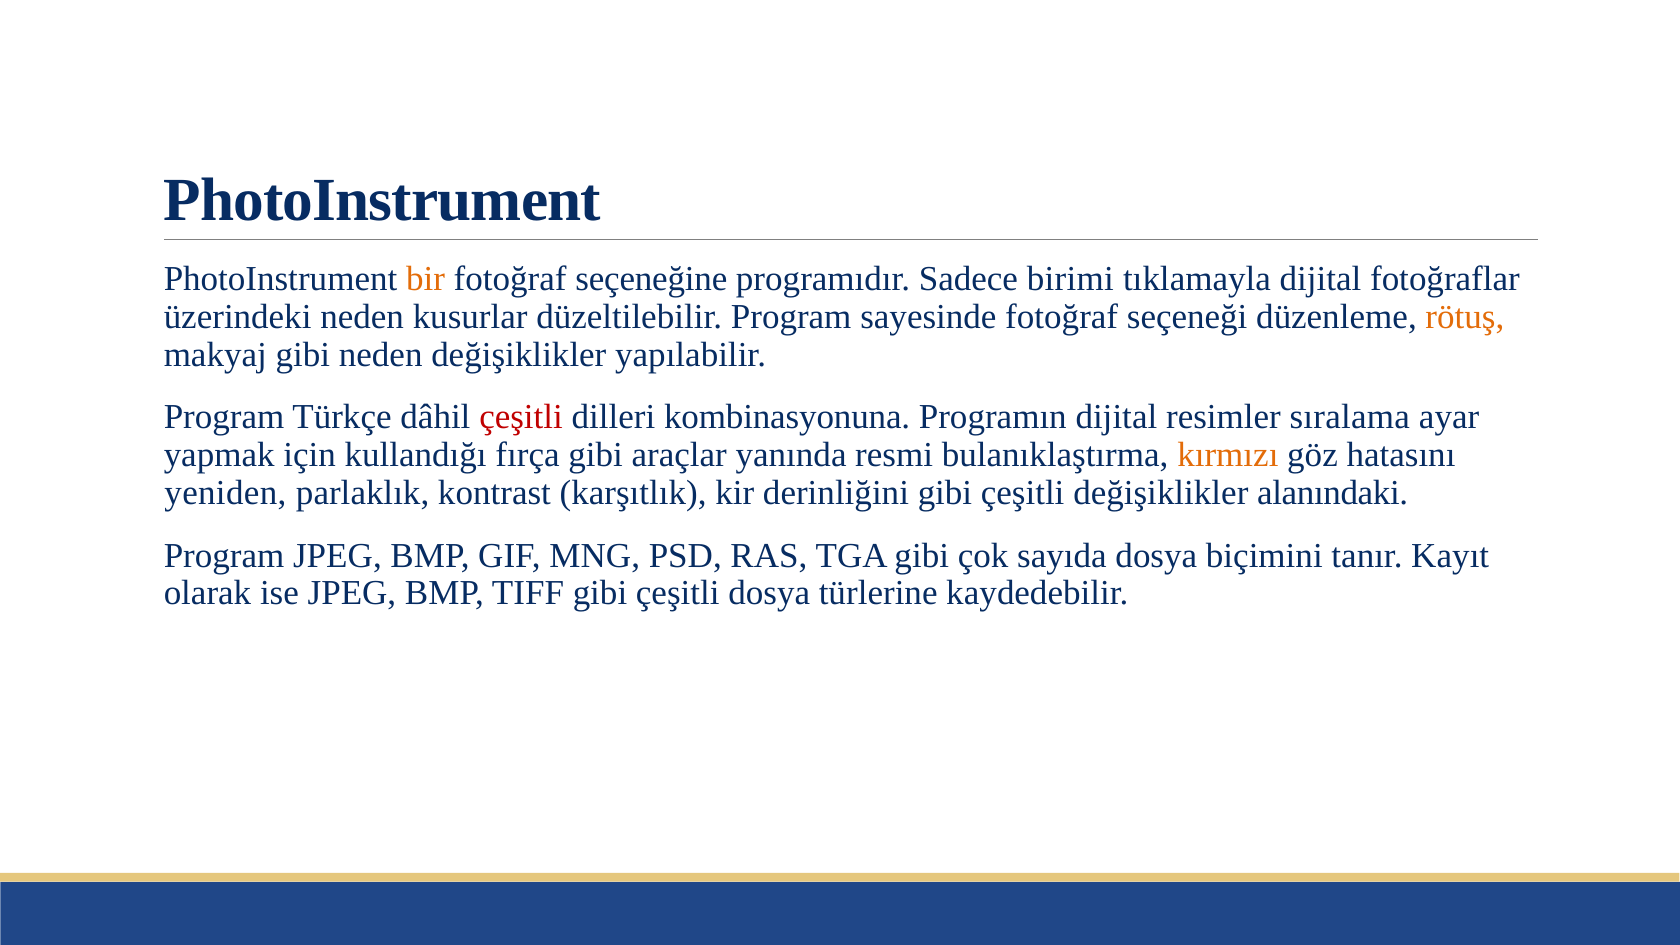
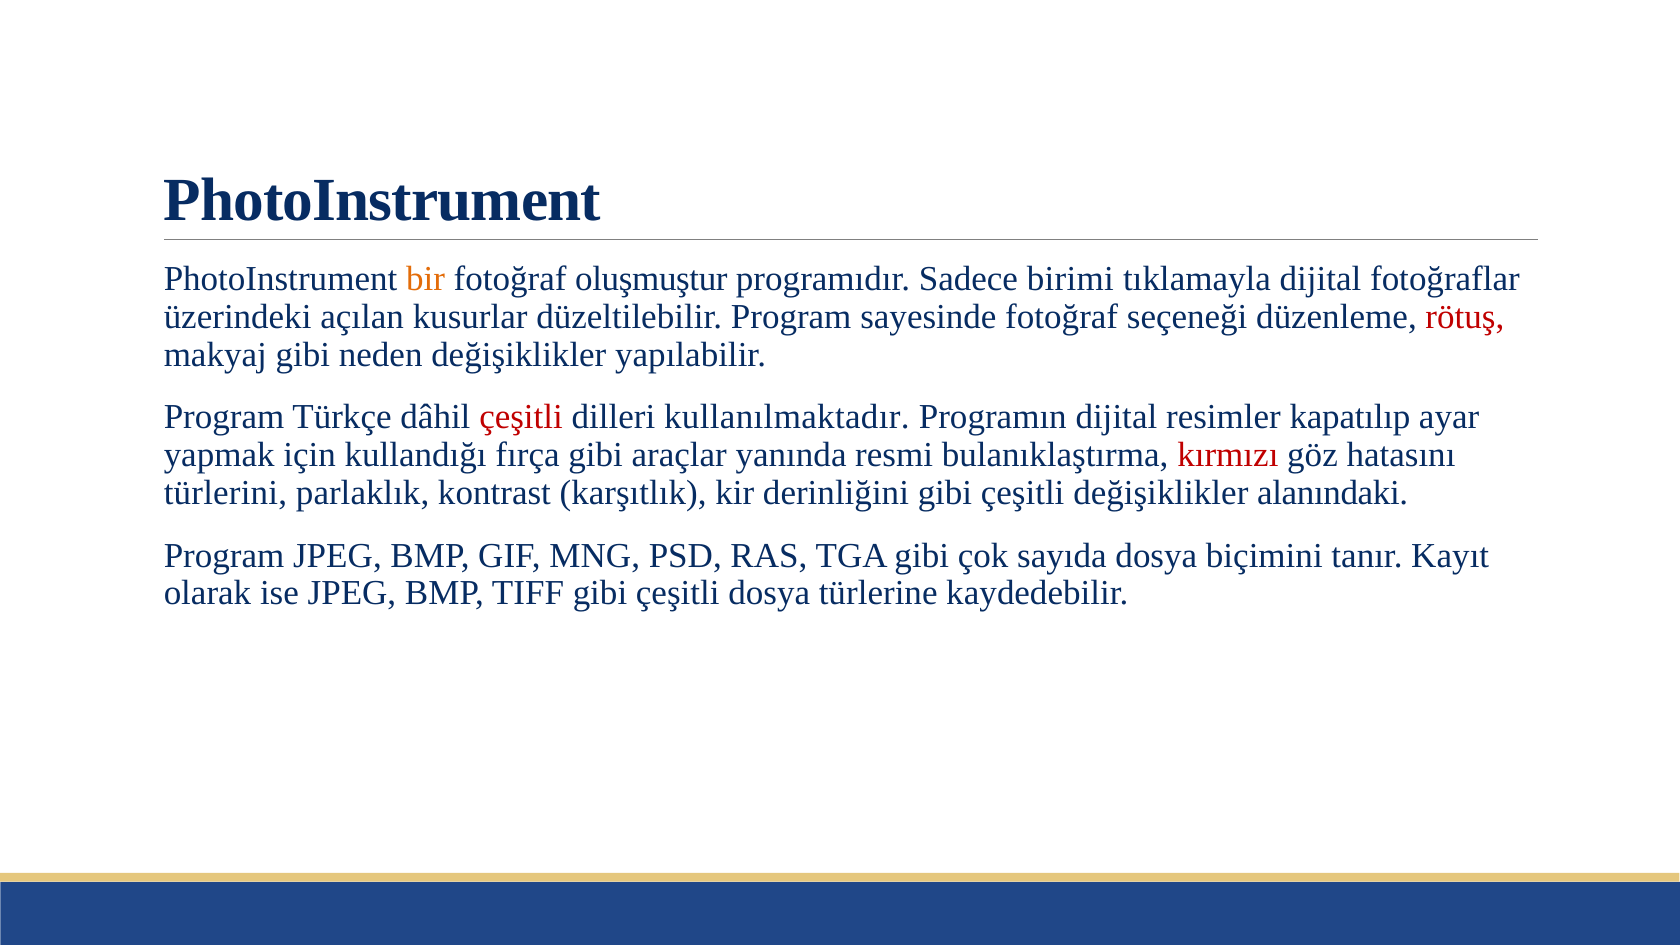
seçeneğine: seçeneğine -> oluşmuştur
üzerindeki neden: neden -> açılan
rötuş colour: orange -> red
kombinasyonuna: kombinasyonuna -> kullanılmaktadır
sıralama: sıralama -> kapatılıp
kırmızı colour: orange -> red
yeniden: yeniden -> türlerini
